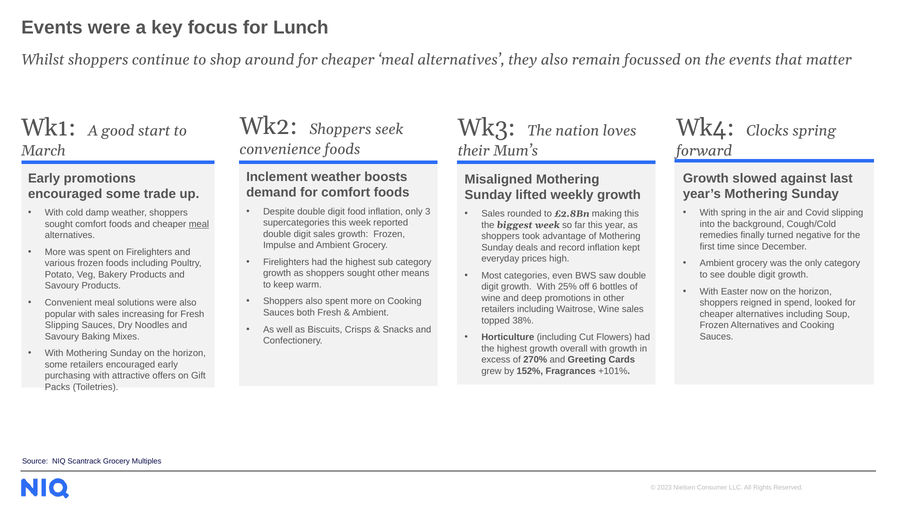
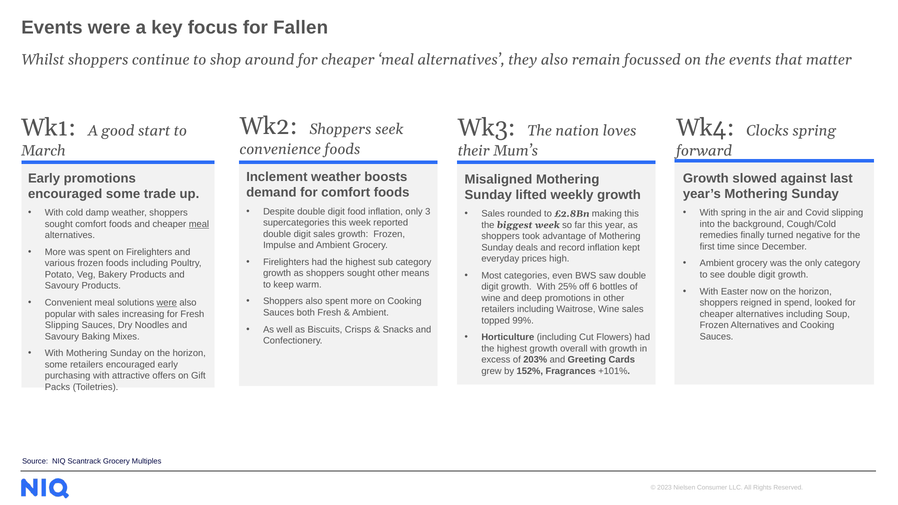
Lunch: Lunch -> Fallen
were at (167, 303) underline: none -> present
38%: 38% -> 99%
270%: 270% -> 203%
